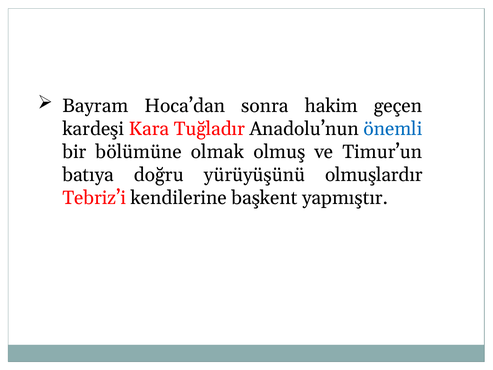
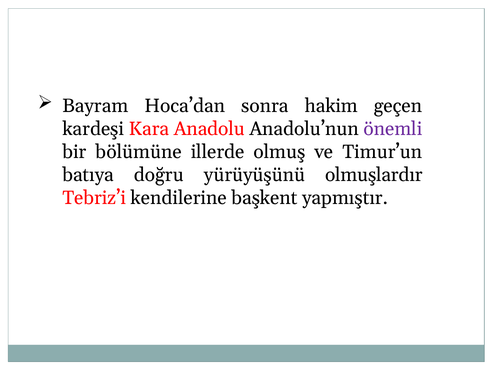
Tuğladır: Tuğladır -> Anadolu
önemli colour: blue -> purple
olmak: olmak -> illerde
